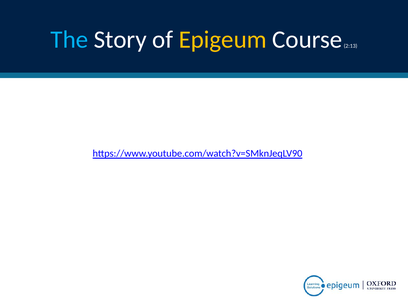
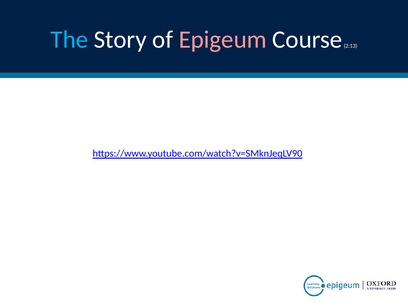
Epigeum colour: yellow -> pink
